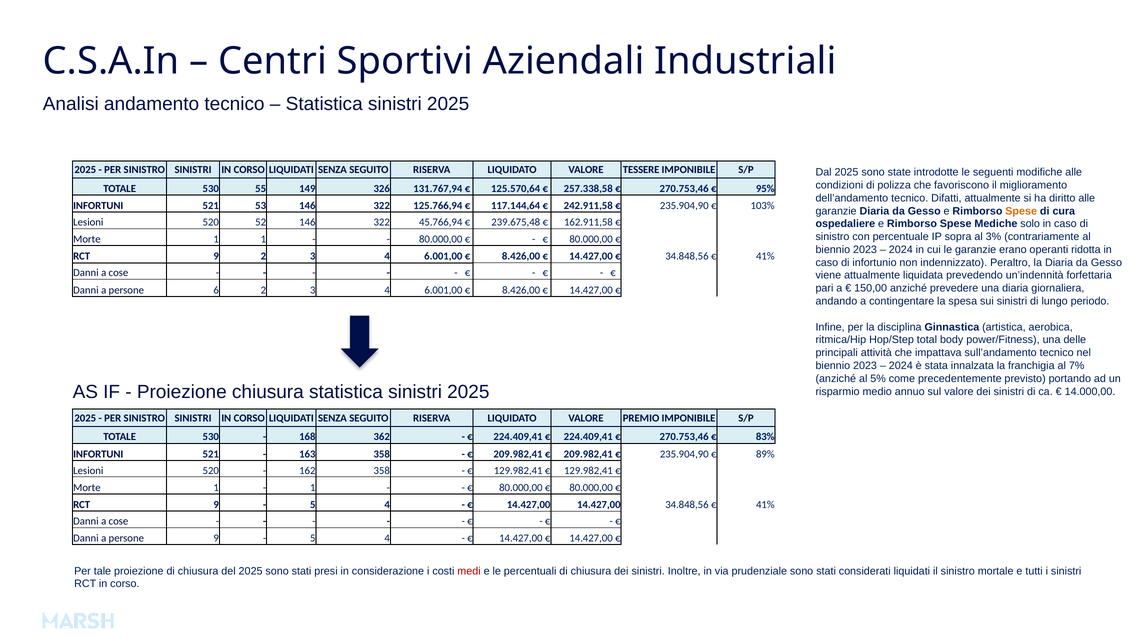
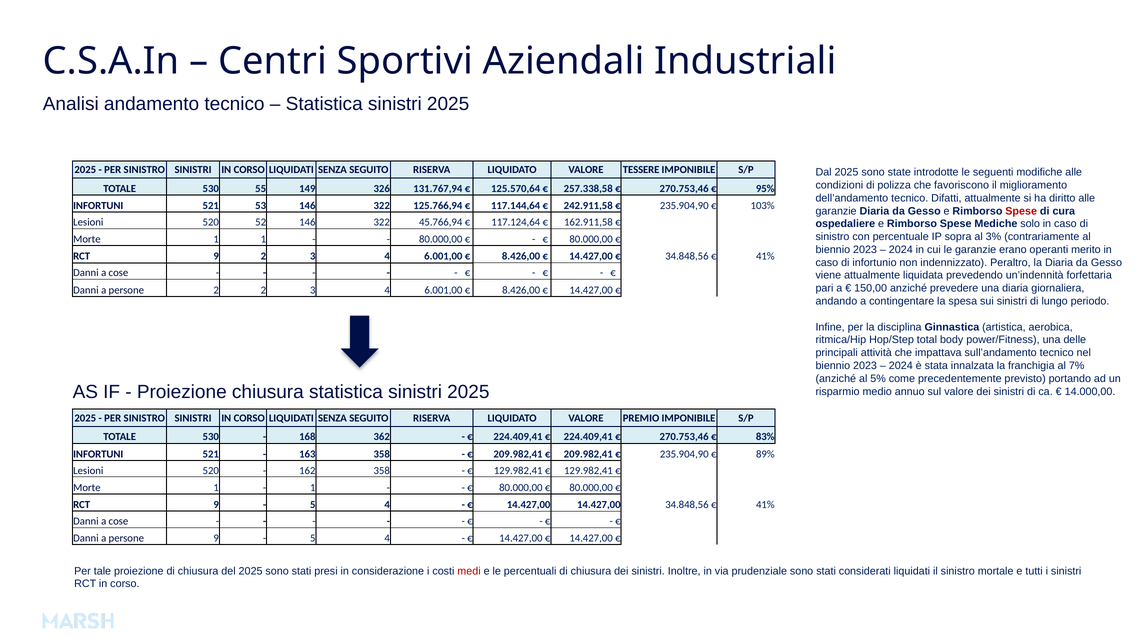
Spese at (1021, 211) colour: orange -> red
239.675,48: 239.675,48 -> 117.124,64
ridotta: ridotta -> merito
persone 6: 6 -> 2
